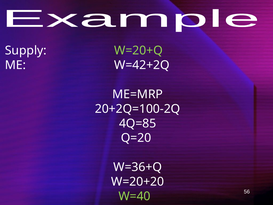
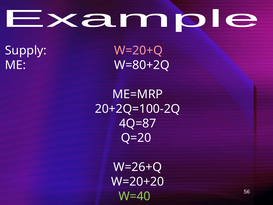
W=20+Q colour: light green -> pink
W=42+2Q: W=42+2Q -> W=80+2Q
4Q=85: 4Q=85 -> 4Q=87
W=36+Q: W=36+Q -> W=26+Q
